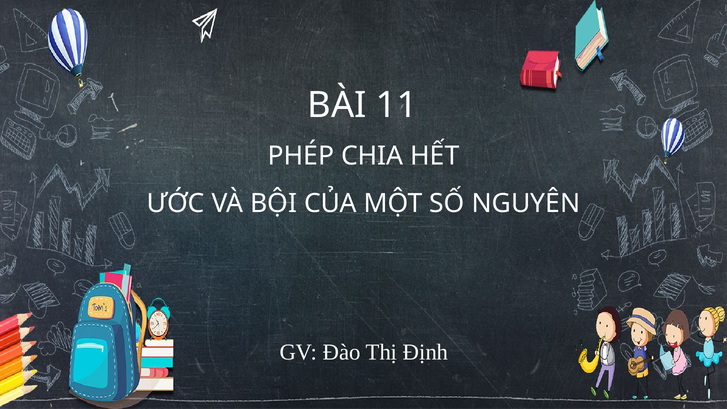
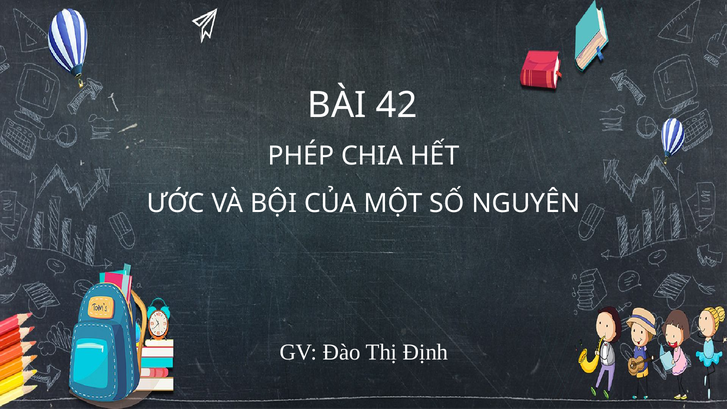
11: 11 -> 42
